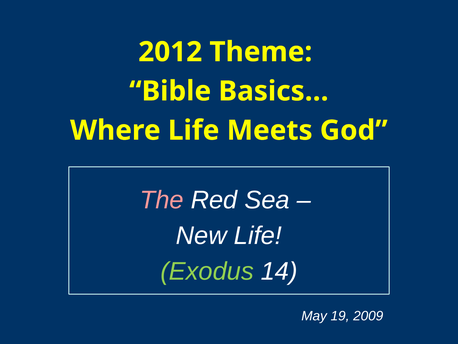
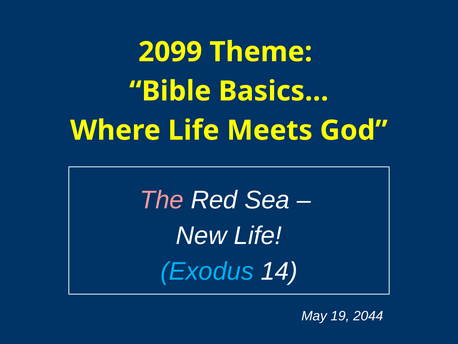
2012: 2012 -> 2099
Exodus colour: light green -> light blue
2009: 2009 -> 2044
